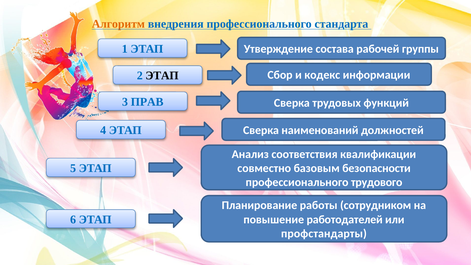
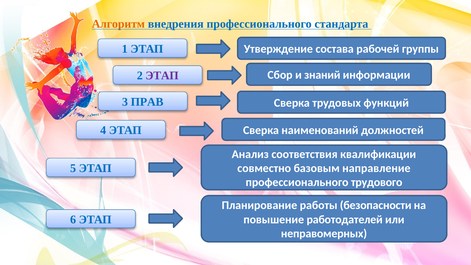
ЭТАП at (162, 76) colour: black -> purple
кодекс: кодекс -> знаний
безопасности: безопасности -> направление
сотрудником: сотрудником -> безопасности
профстандарты: профстандарты -> неправомерных
